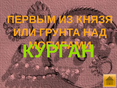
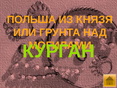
ПЕРВЫМ: ПЕРВЫМ -> ПОЛЬША
